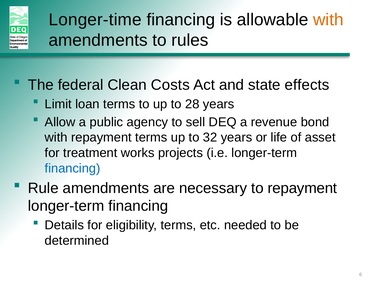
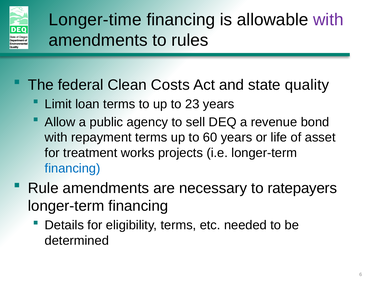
with at (328, 20) colour: orange -> purple
effects: effects -> quality
28: 28 -> 23
32: 32 -> 60
to repayment: repayment -> ratepayers
